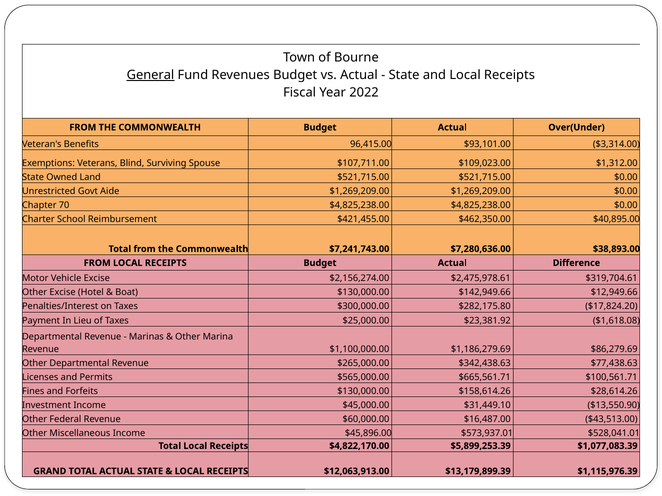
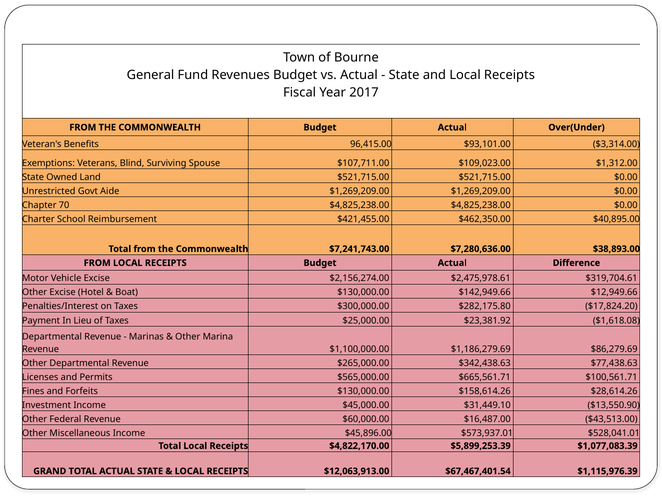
General underline: present -> none
2022: 2022 -> 2017
$13,179,899.39: $13,179,899.39 -> $67,467,401.54
